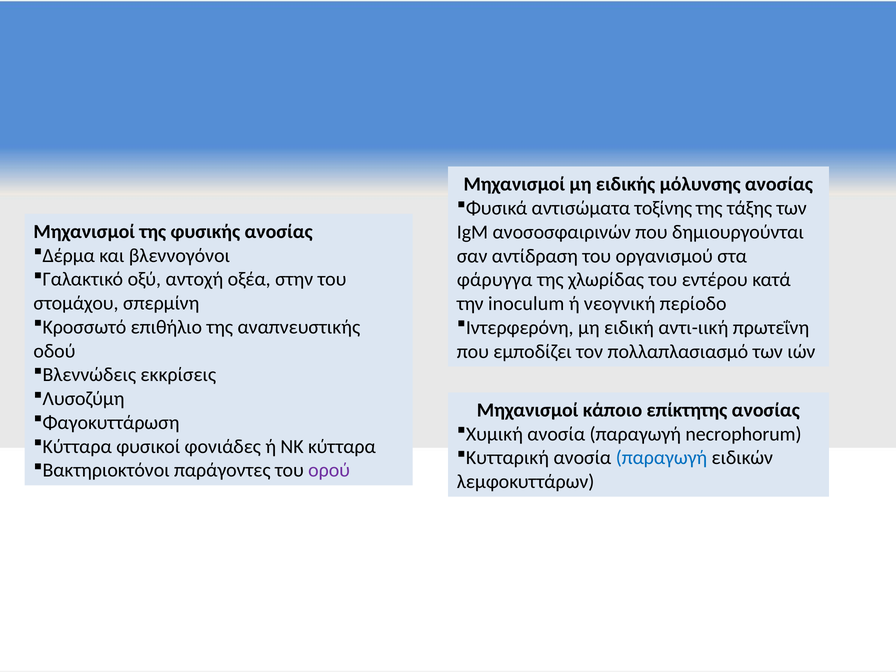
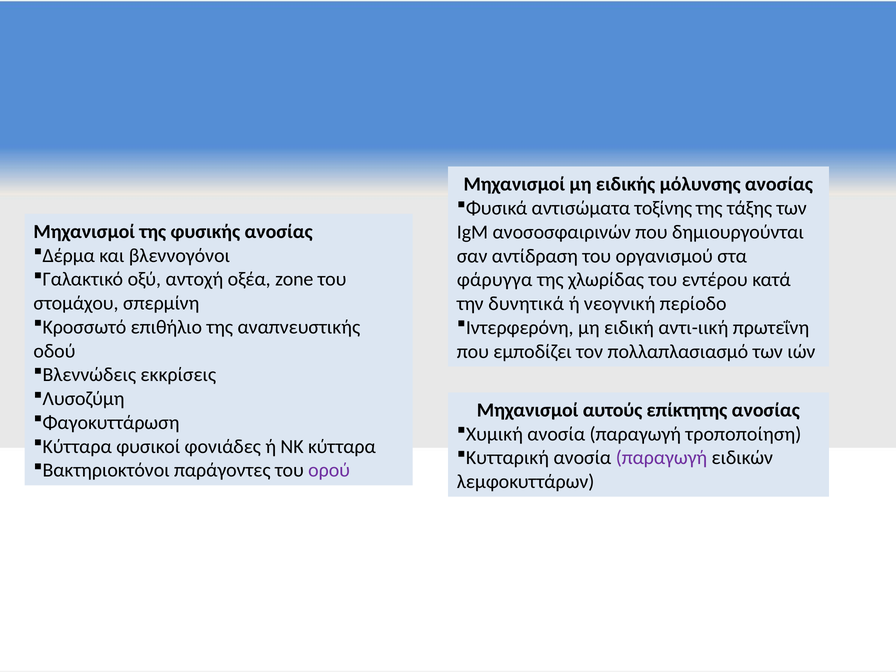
στην: στην -> zone
inoculum: inoculum -> δυνητικά
κάποιο: κάποιο -> αυτούς
necrophorum: necrophorum -> τροποποίηση
παραγωγή at (661, 458) colour: blue -> purple
